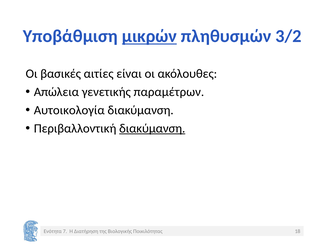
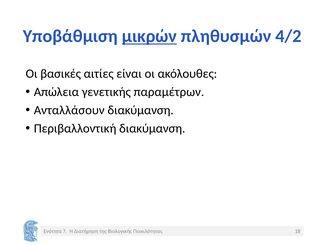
3/2: 3/2 -> 4/2
Αυτοικολογία: Αυτοικολογία -> Ανταλλάσουν
διακύμανση at (152, 128) underline: present -> none
